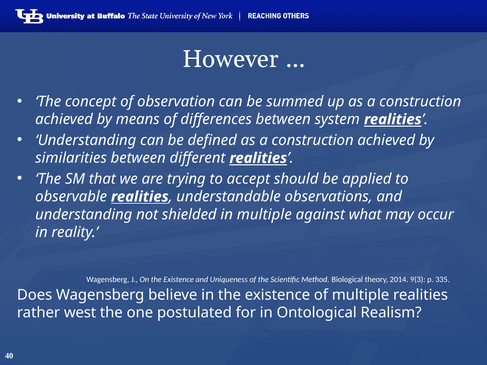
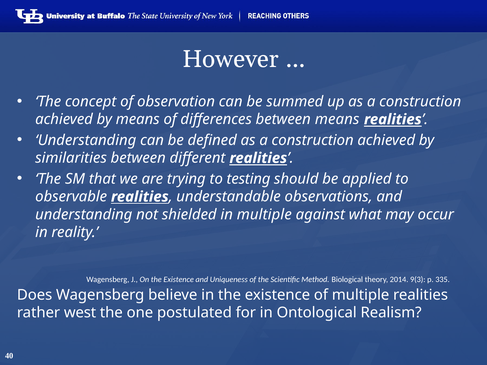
between system: system -> means
accept: accept -> testing
